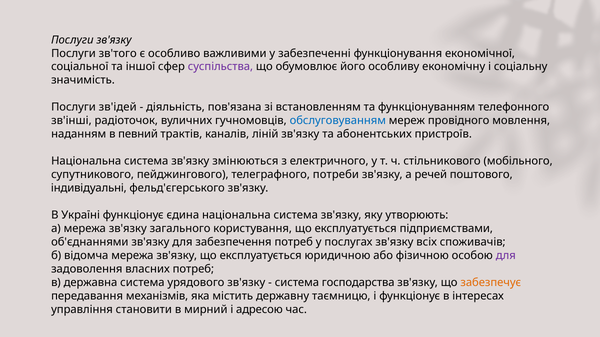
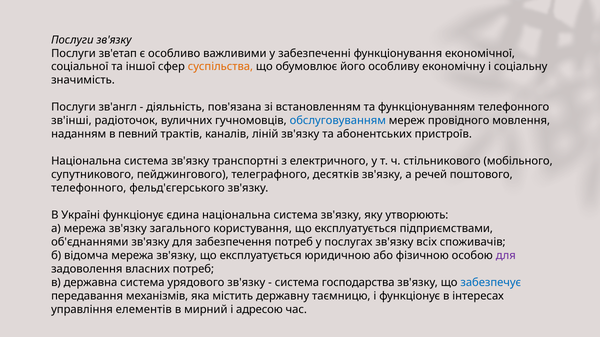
зв'того: зв'того -> зв'етап
суспільства colour: purple -> orange
зв'ідей: зв'ідей -> зв'англ
змінюються: змінюються -> транспортні
потреби: потреби -> десятків
індивідуальні at (89, 188): індивідуальні -> телефонного
забезпечує colour: orange -> blue
становити: становити -> елементів
